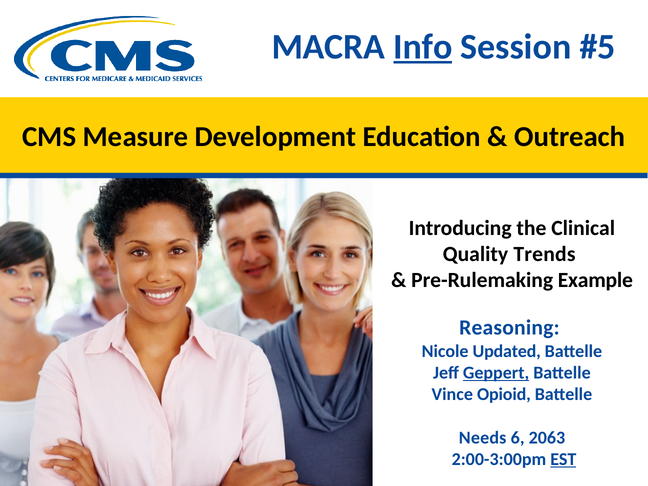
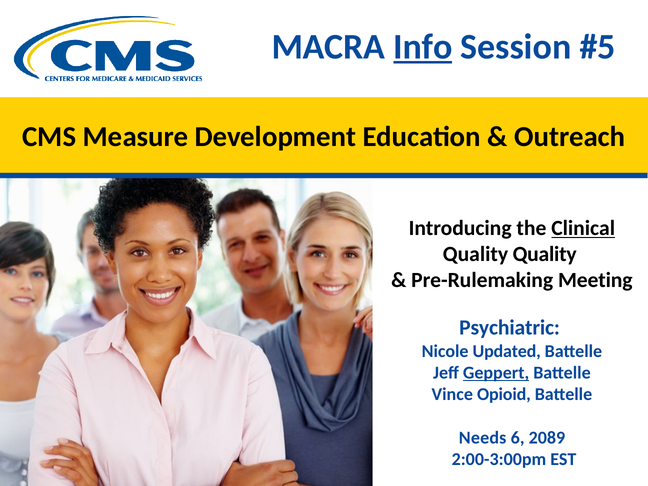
Clinical underline: none -> present
Quality Trends: Trends -> Quality
Example: Example -> Meeting
Reasoning: Reasoning -> Psychiatric
2063: 2063 -> 2089
EST underline: present -> none
